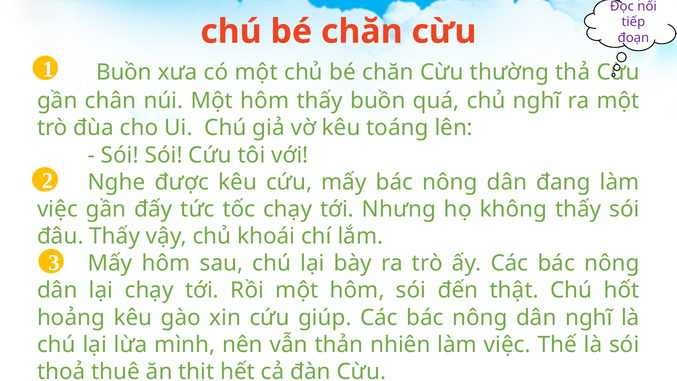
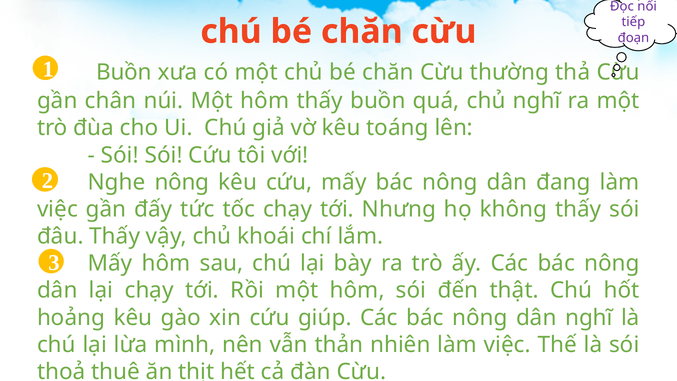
Nghe được: được -> nông
